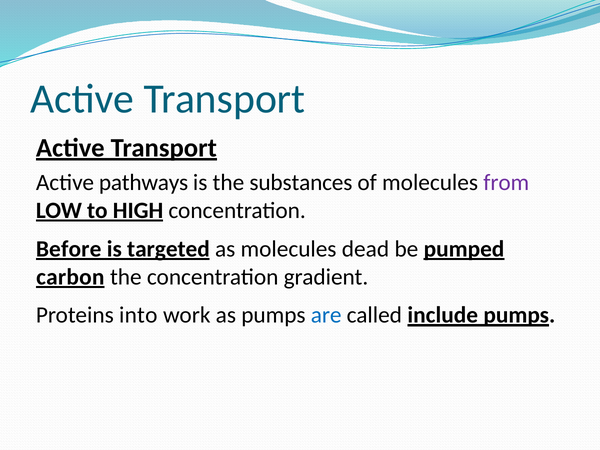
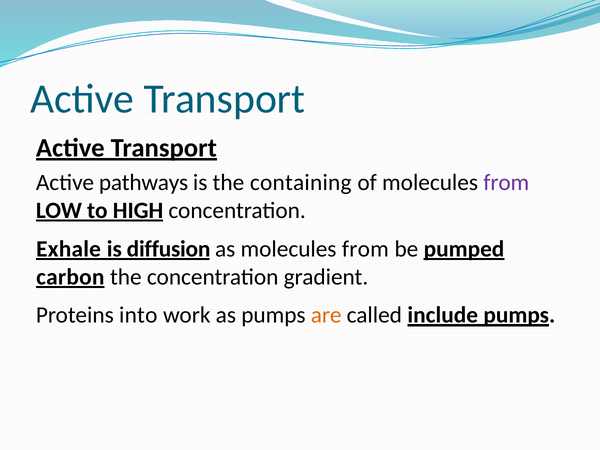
substances: substances -> containing
Before: Before -> Exhale
targeted: targeted -> diffusion
as molecules dead: dead -> from
are colour: blue -> orange
